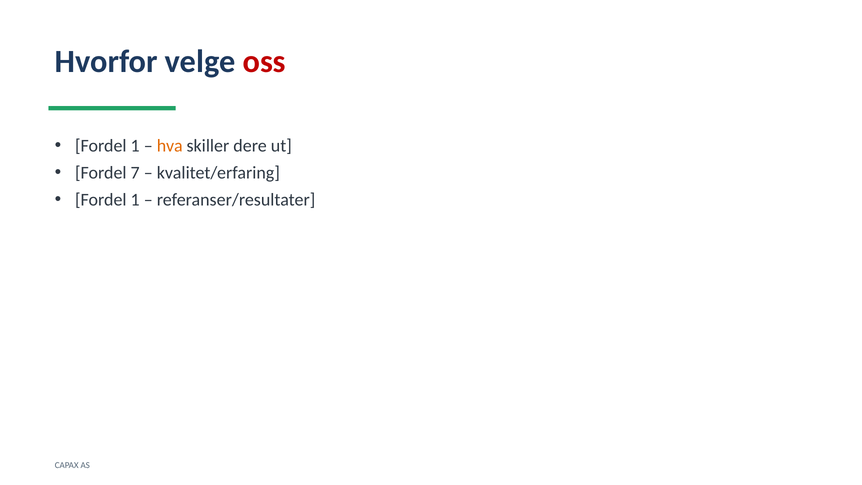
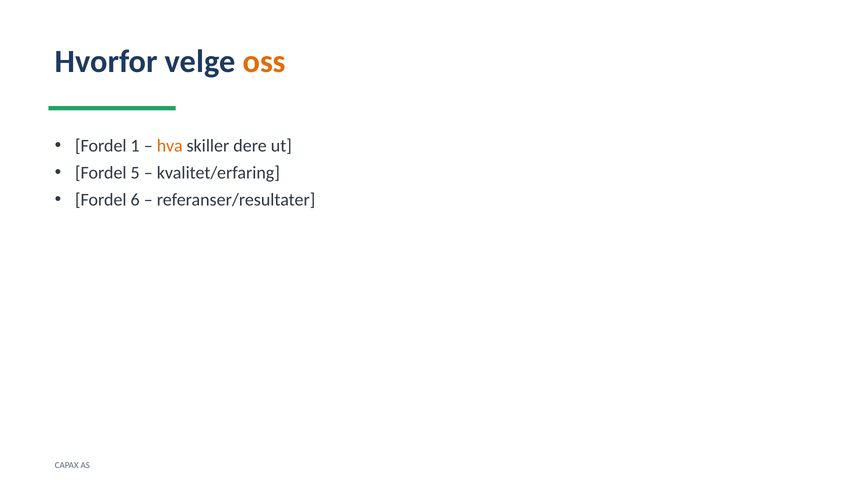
oss colour: red -> orange
7: 7 -> 5
1 at (135, 200): 1 -> 6
